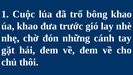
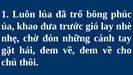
Cuộc: Cuộc -> Luôn
bông khao: khao -> phúc
